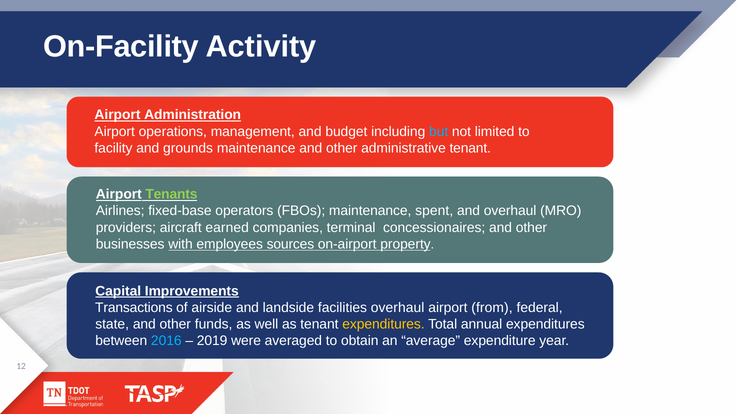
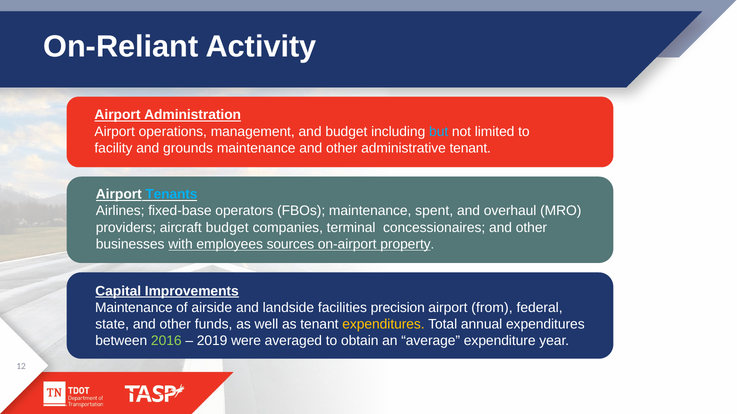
On-Facility: On-Facility -> On-Reliant
Tenants colour: light green -> light blue
aircraft earned: earned -> budget
Transactions at (134, 308): Transactions -> Maintenance
facilities overhaul: overhaul -> precision
2016 colour: light blue -> light green
